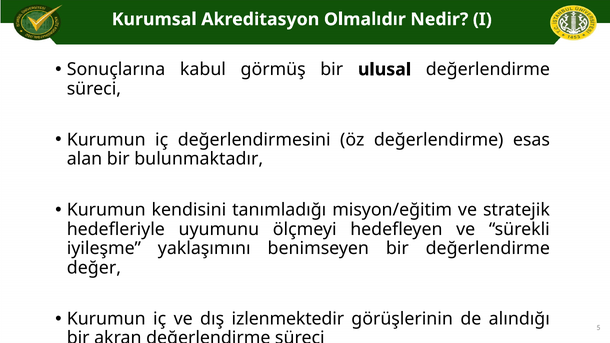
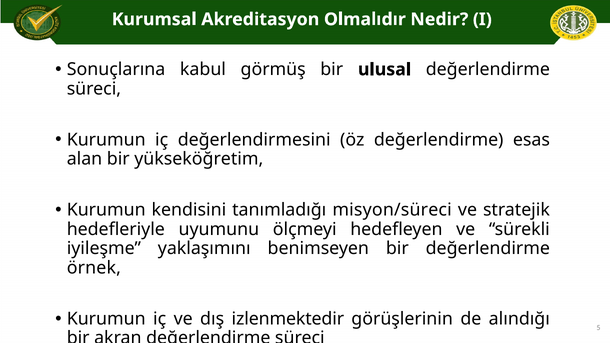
bulunmaktadır: bulunmaktadır -> yükseköğretim
misyon/eğitim: misyon/eğitim -> misyon/süreci
değer: değer -> örnek
